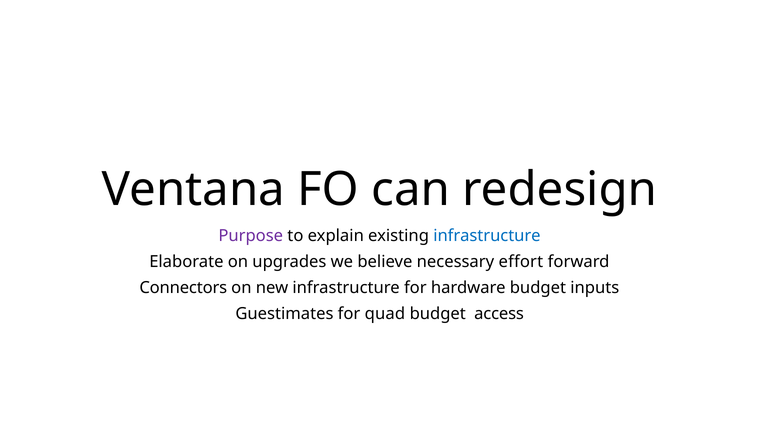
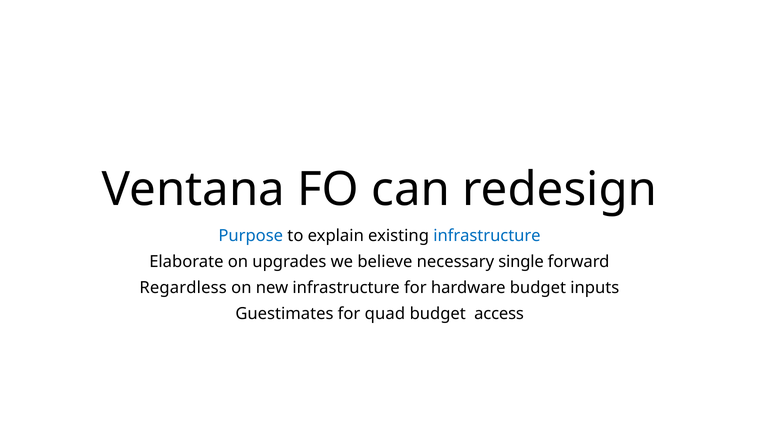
Purpose colour: purple -> blue
effort: effort -> single
Connectors: Connectors -> Regardless
